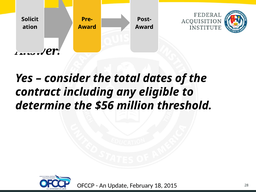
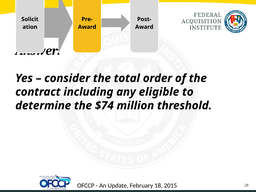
dates: dates -> order
$56: $56 -> $74
